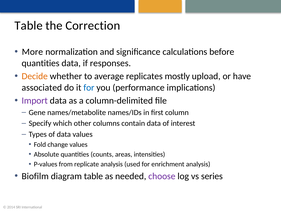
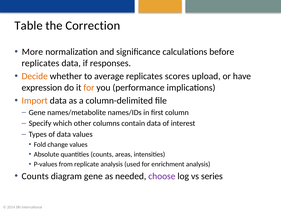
quantities at (41, 63): quantities -> replicates
mostly: mostly -> scores
associated: associated -> expression
for at (89, 87) colour: blue -> orange
Import colour: purple -> orange
Biofilm at (35, 176): Biofilm -> Counts
diagram table: table -> gene
